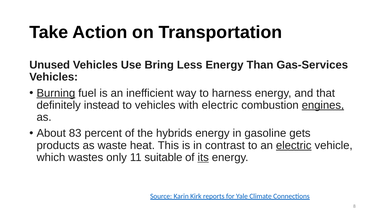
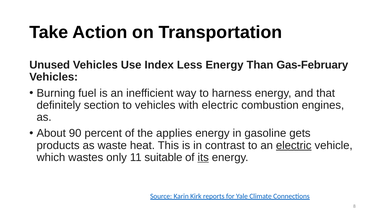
Bring: Bring -> Index
Gas-Services: Gas-Services -> Gas-February
Burning underline: present -> none
instead: instead -> section
engines underline: present -> none
83: 83 -> 90
hybrids: hybrids -> applies
